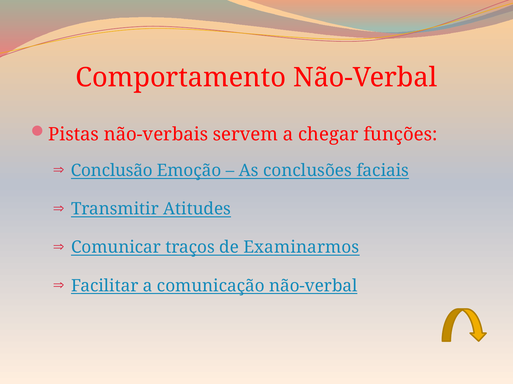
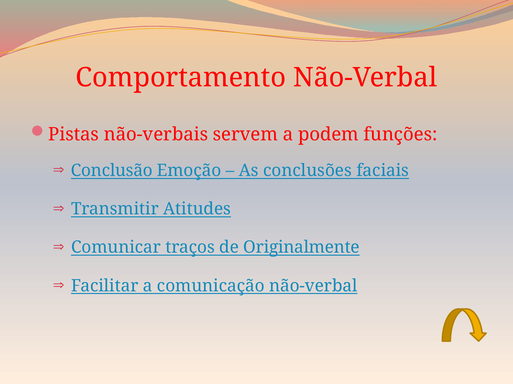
chegar: chegar -> podem
Examinarmos: Examinarmos -> Originalmente
